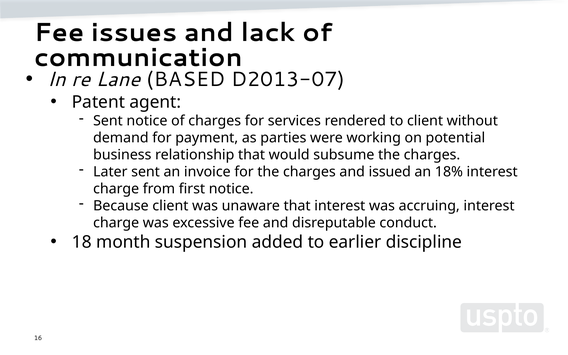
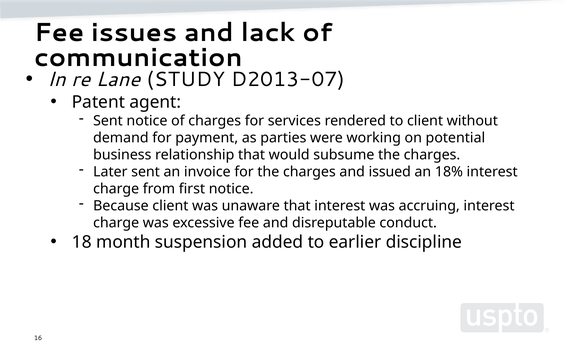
BASED: BASED -> STUDY
